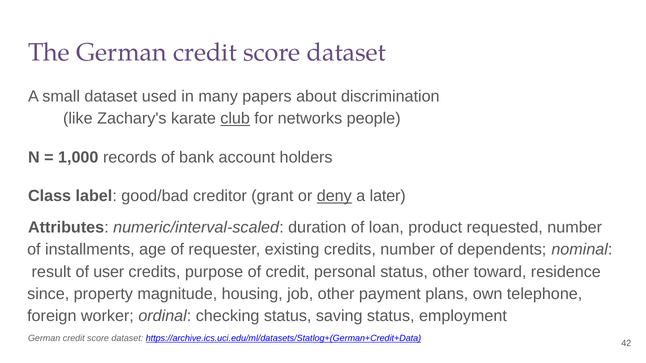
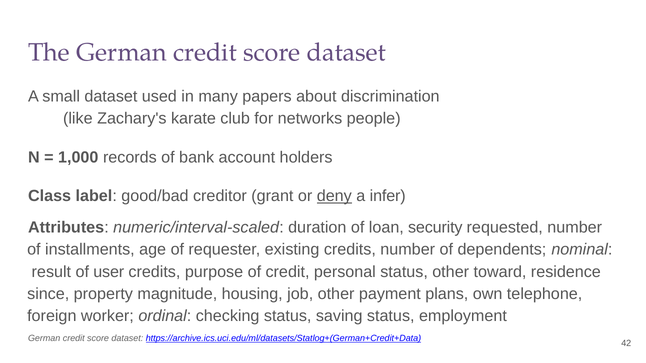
club underline: present -> none
later: later -> infer
product: product -> security
